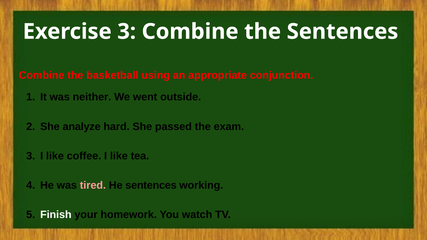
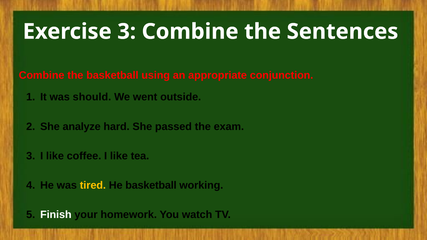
neither: neither -> should
tired colour: pink -> yellow
He sentences: sentences -> basketball
